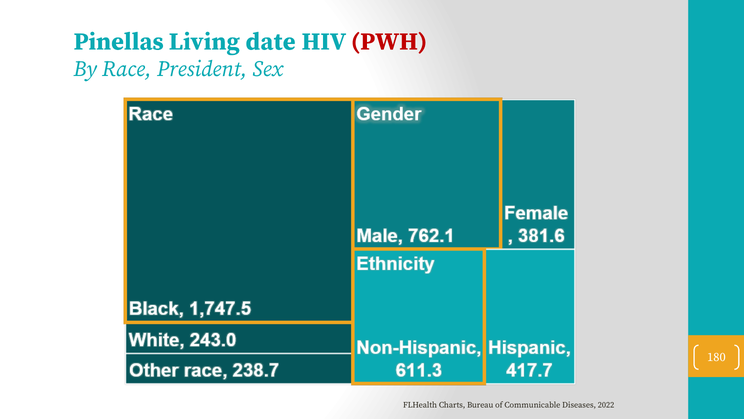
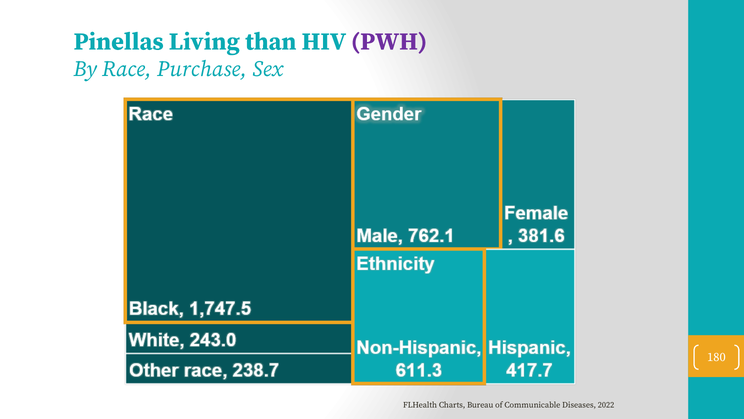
date: date -> than
PWH colour: red -> purple
President: President -> Purchase
